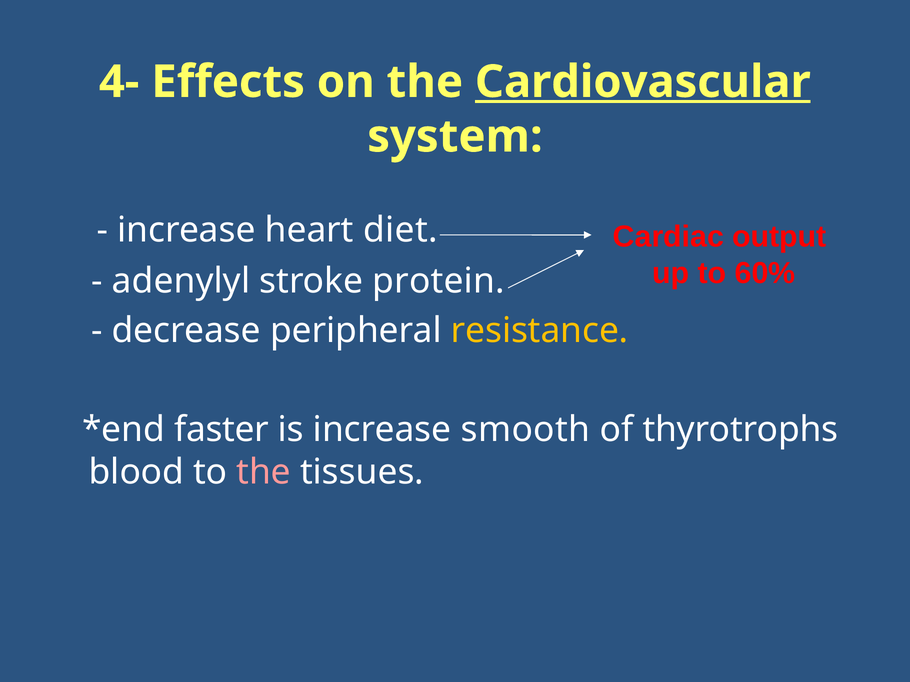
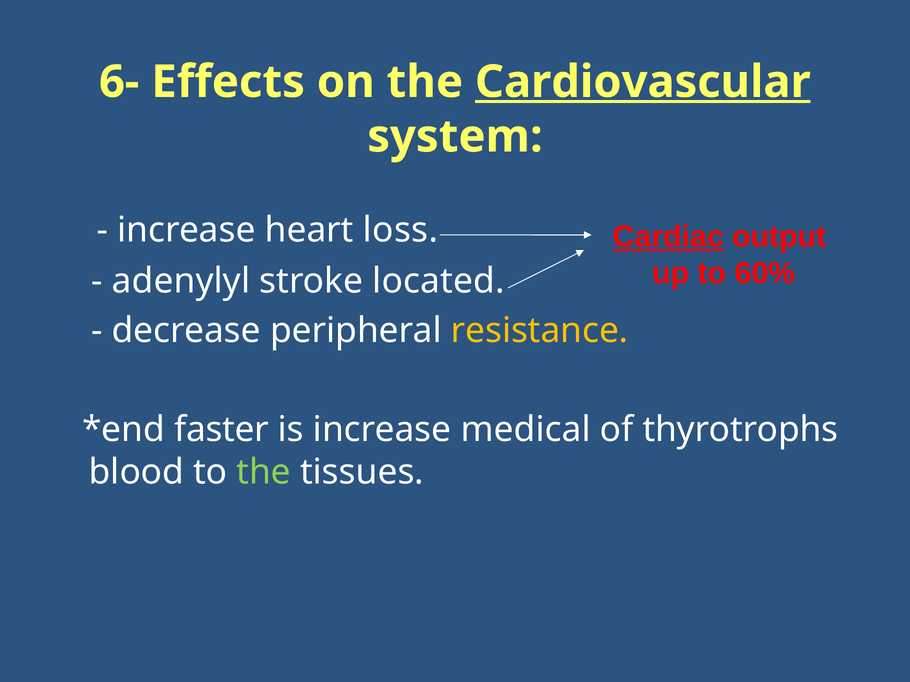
4-: 4- -> 6-
diet: diet -> loss
Cardiac underline: none -> present
protein: protein -> located
smooth: smooth -> medical
the at (264, 472) colour: pink -> light green
